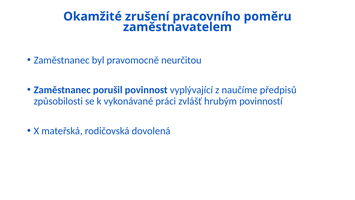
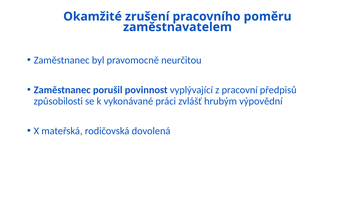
naučíme: naučíme -> pracovní
povinností: povinností -> výpovědní
